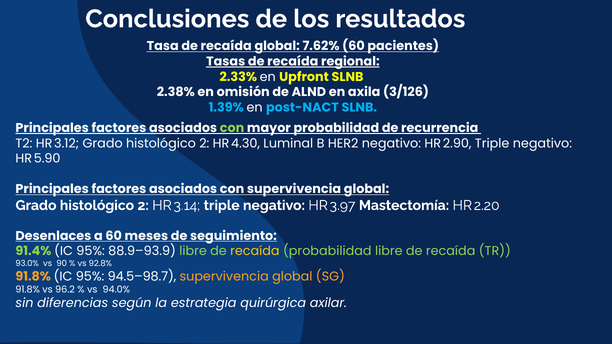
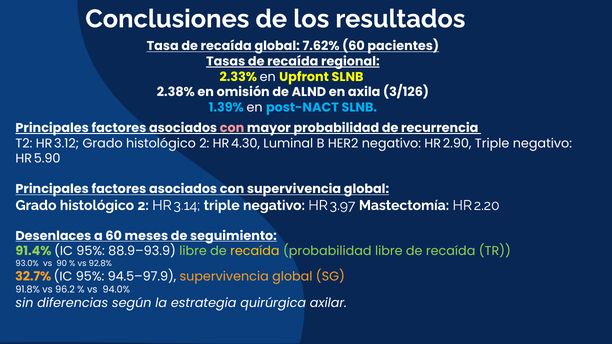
con at (232, 128) colour: light green -> pink
91.8% at (33, 277): 91.8% -> 32.7%
94.5–98.7: 94.5–98.7 -> 94.5–97.9
